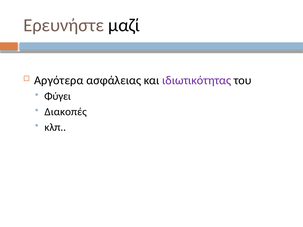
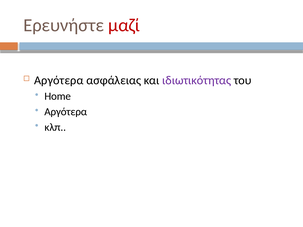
μαζί colour: black -> red
Φύγει: Φύγει -> Home
Διακοπές at (66, 112): Διακοπές -> Αργότερα
